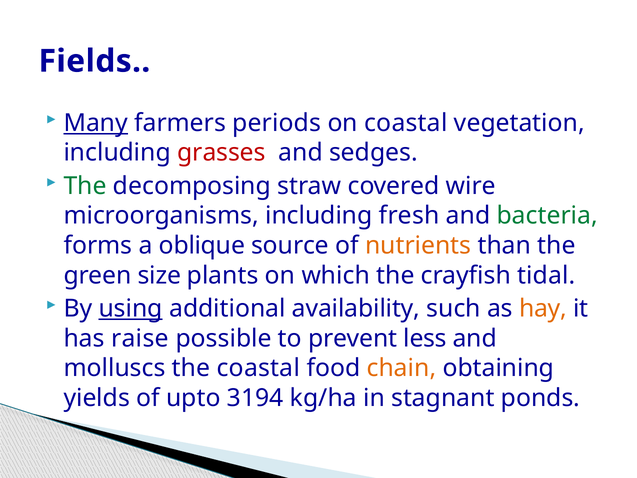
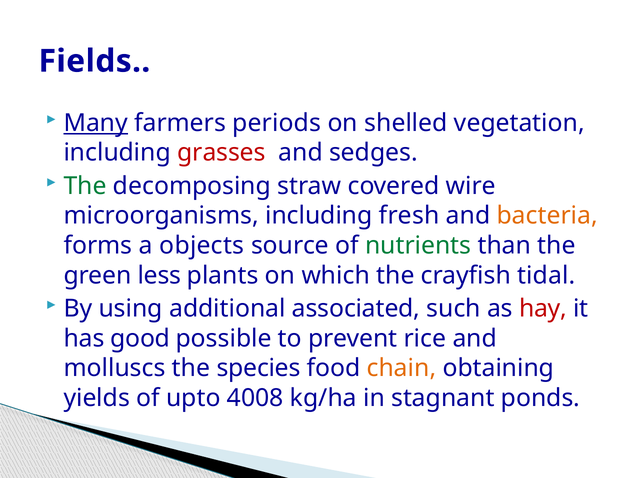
on coastal: coastal -> shelled
bacteria colour: green -> orange
oblique: oblique -> objects
nutrients colour: orange -> green
size: size -> less
using underline: present -> none
availability: availability -> associated
hay colour: orange -> red
raise: raise -> good
less: less -> rice
the coastal: coastal -> species
3194: 3194 -> 4008
